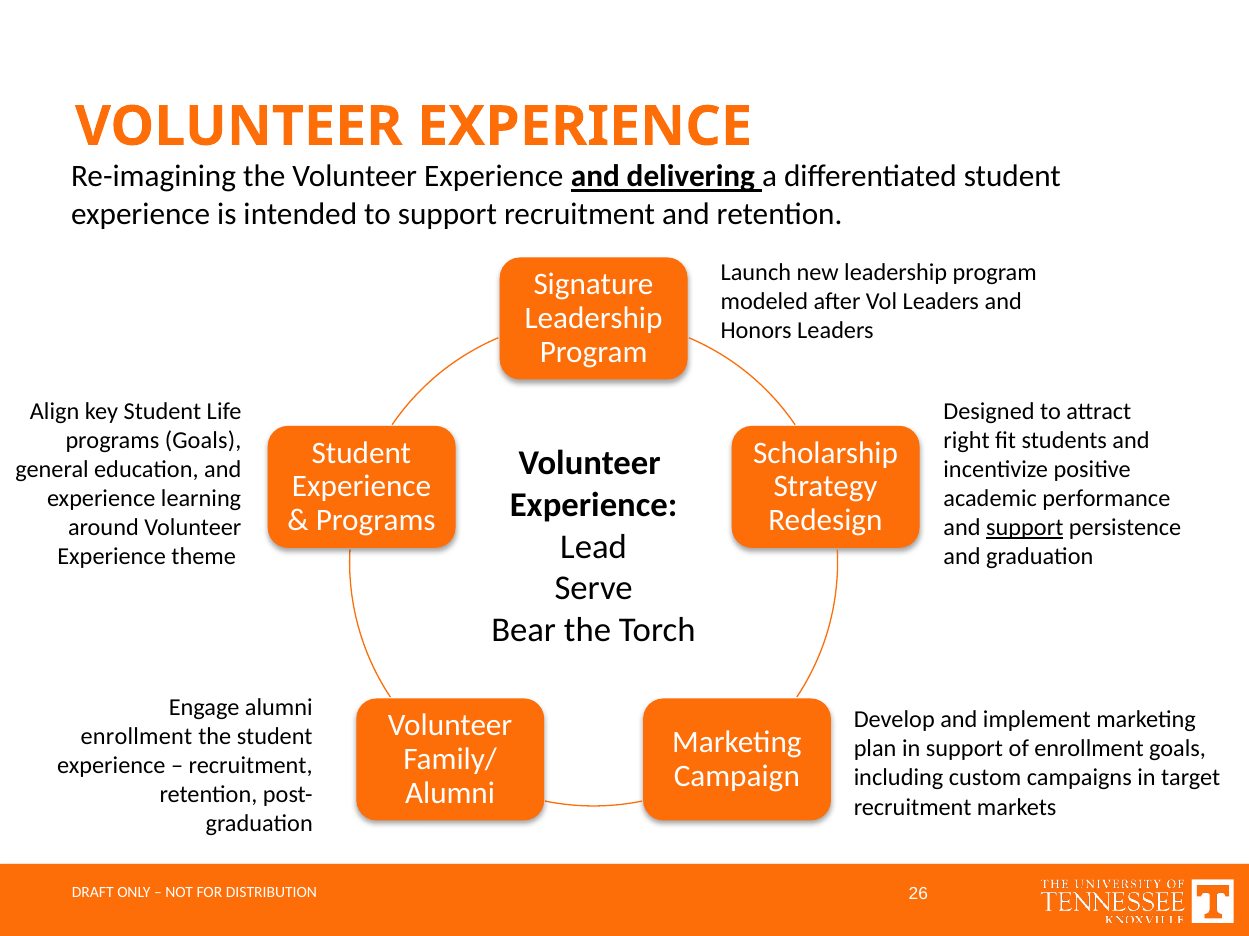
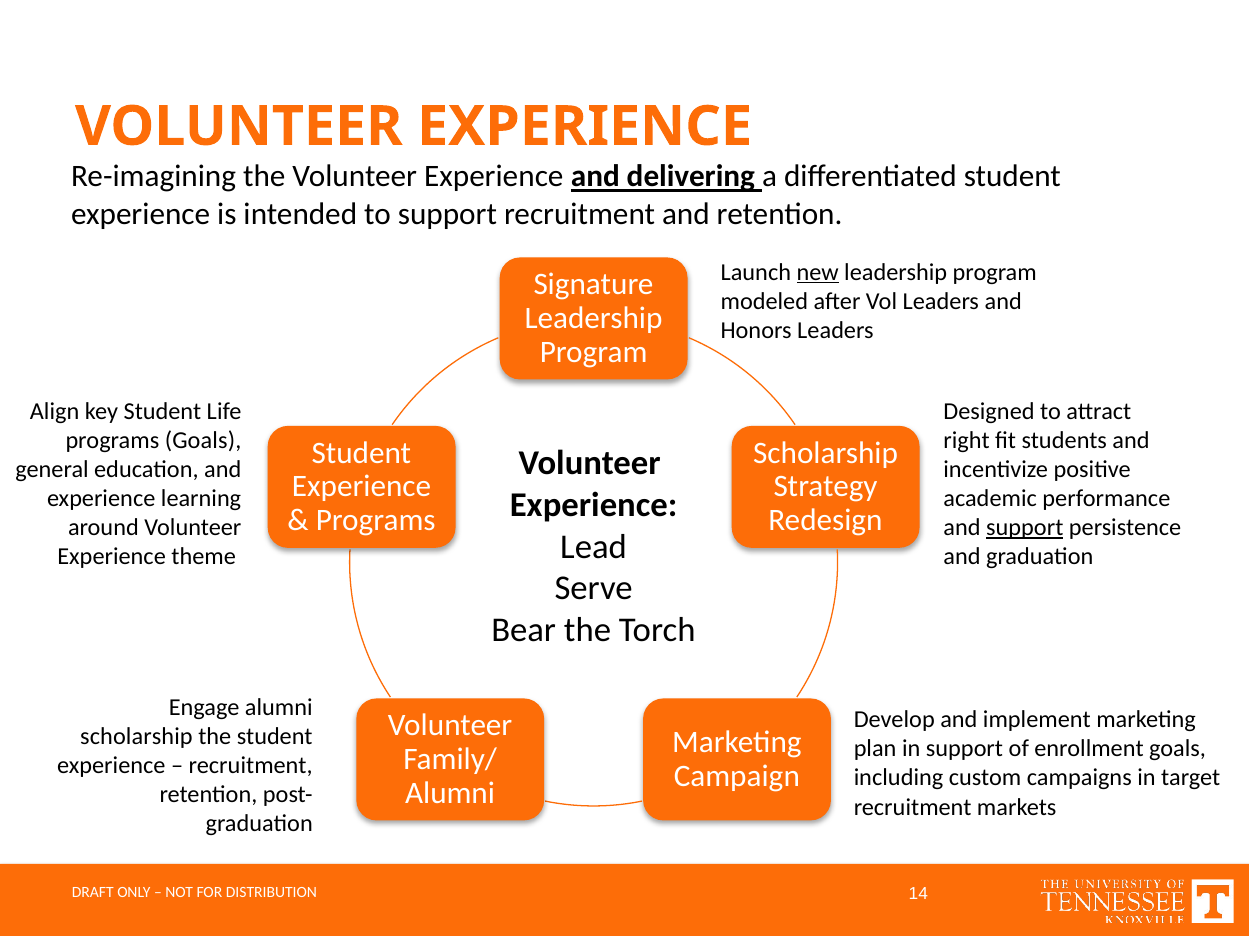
new underline: none -> present
enrollment at (136, 737): enrollment -> scholarship
26: 26 -> 14
